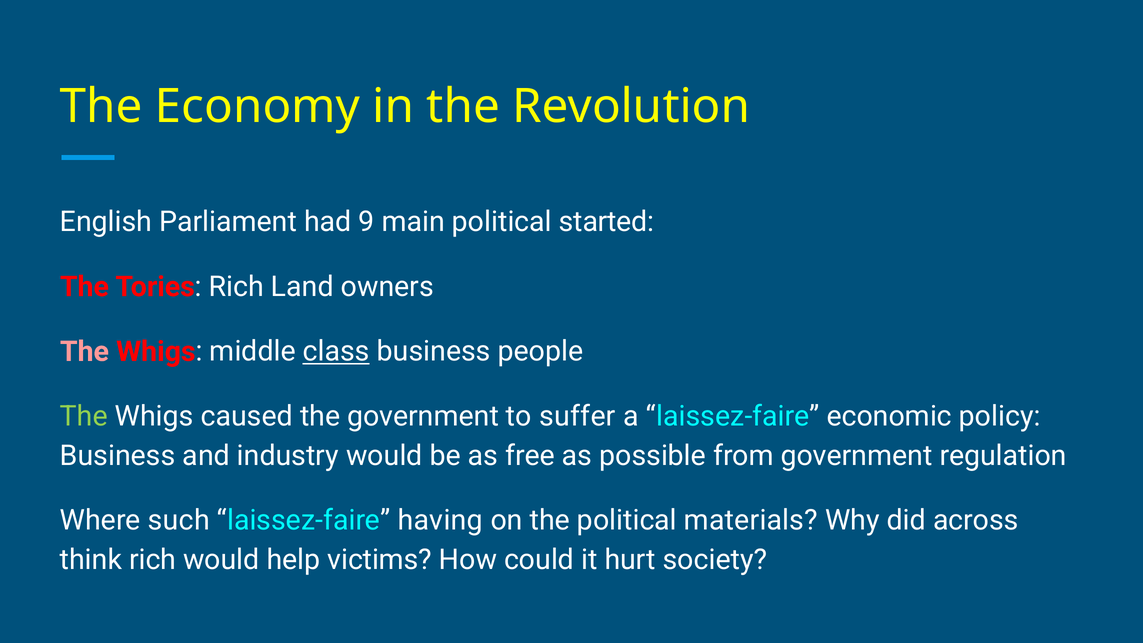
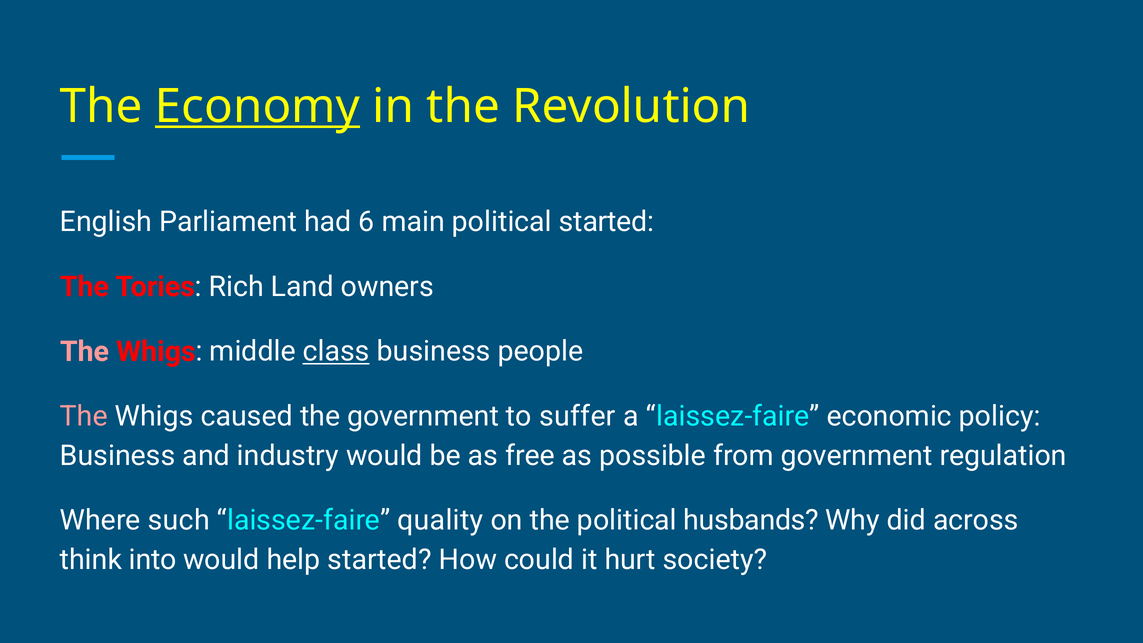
Economy underline: none -> present
9: 9 -> 6
The at (84, 416) colour: light green -> pink
having: having -> quality
materials: materials -> husbands
think rich: rich -> into
help victims: victims -> started
